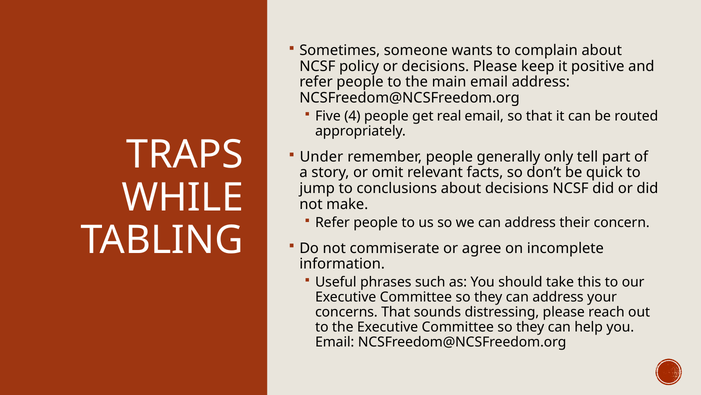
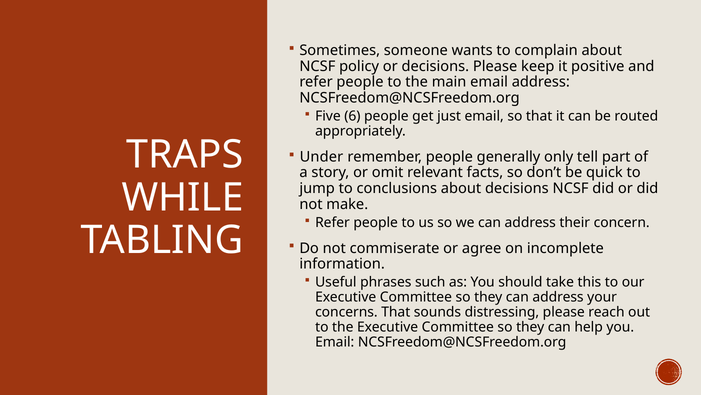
4: 4 -> 6
real: real -> just
